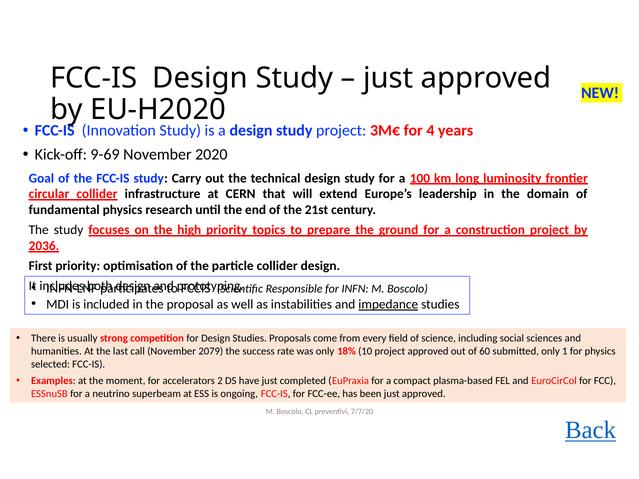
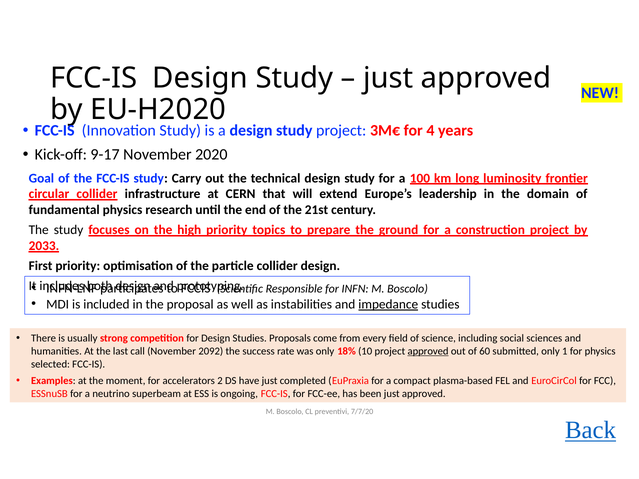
9-69: 9-69 -> 9-17
2036: 2036 -> 2033
2079: 2079 -> 2092
approved at (428, 351) underline: none -> present
